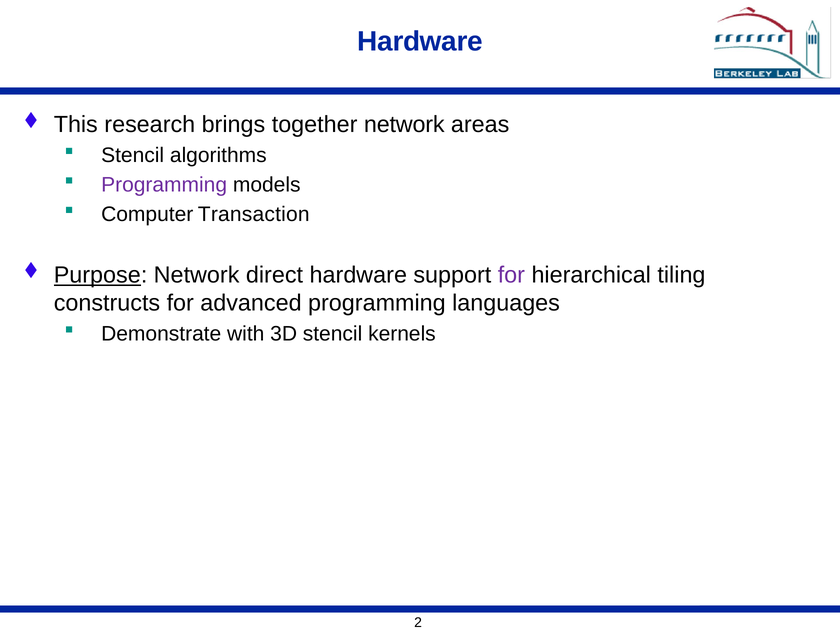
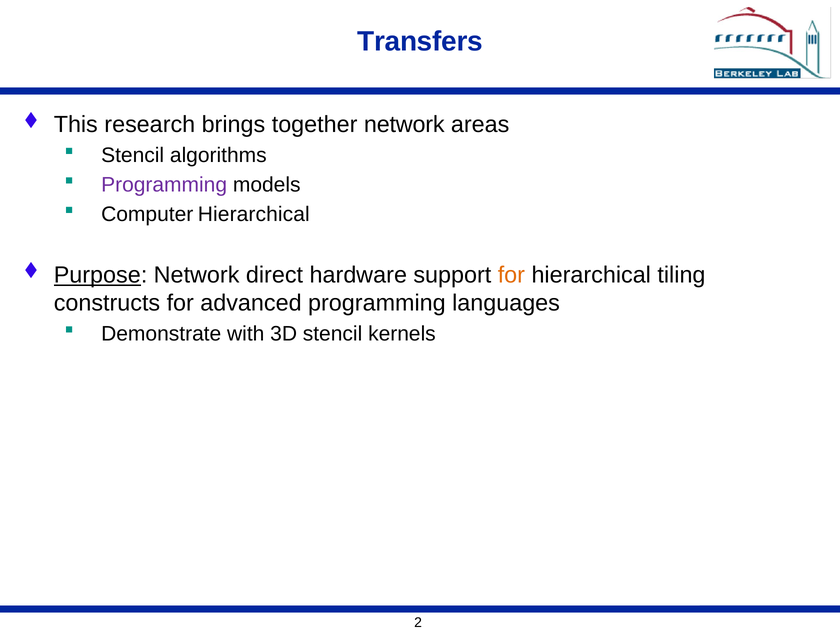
Hardware at (420, 41): Hardware -> Transfers
Computer Transaction: Transaction -> Hierarchical
for at (511, 275) colour: purple -> orange
